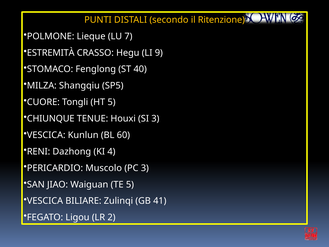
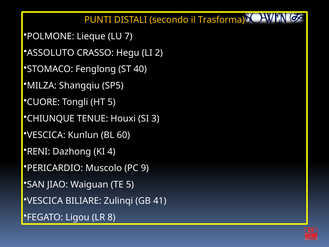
Ritenzione: Ritenzione -> Trasforma
ESTREMITÀ: ESTREMITÀ -> ASSOLUTO
9: 9 -> 2
PC 3: 3 -> 9
2: 2 -> 8
